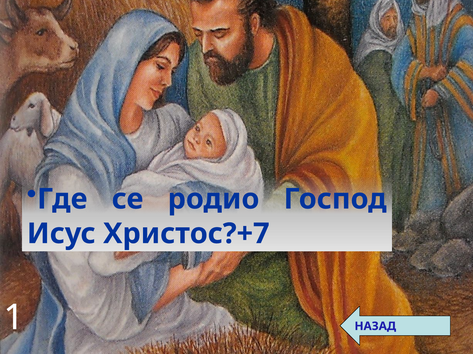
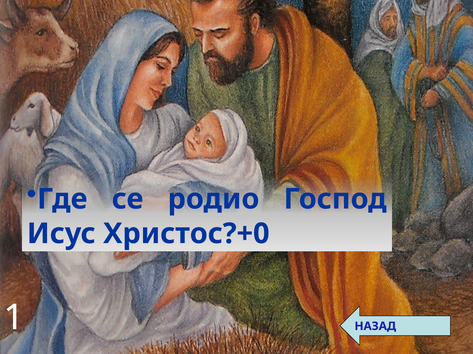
Христос?+7: Христос?+7 -> Христос?+0
